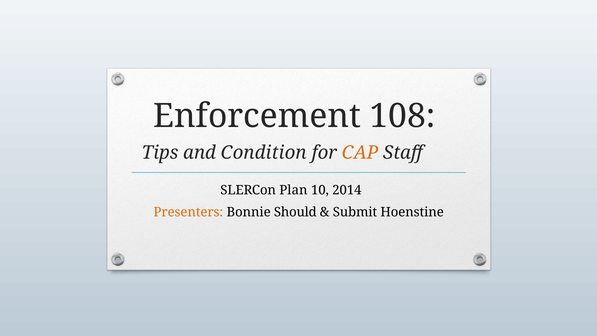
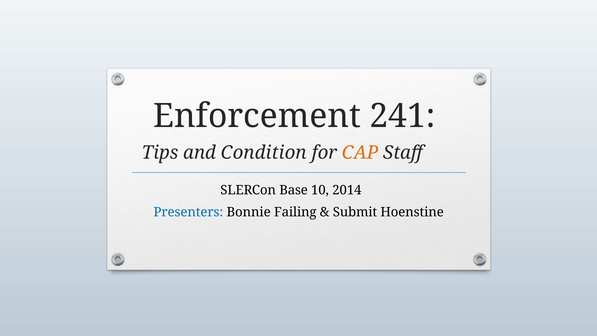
108: 108 -> 241
Plan: Plan -> Base
Presenters colour: orange -> blue
Should: Should -> Failing
